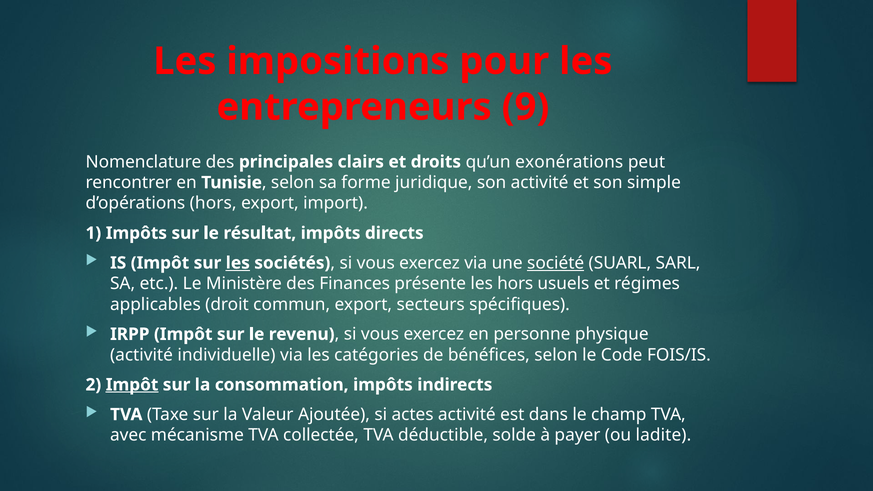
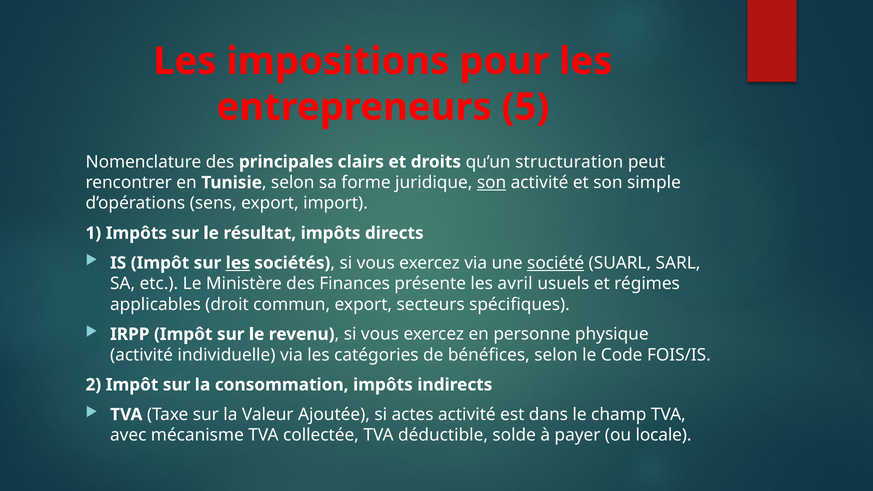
9: 9 -> 5
exonérations: exonérations -> structuration
son at (492, 183) underline: none -> present
d’opérations hors: hors -> sens
les hors: hors -> avril
Impôt at (132, 385) underline: present -> none
ladite: ladite -> locale
